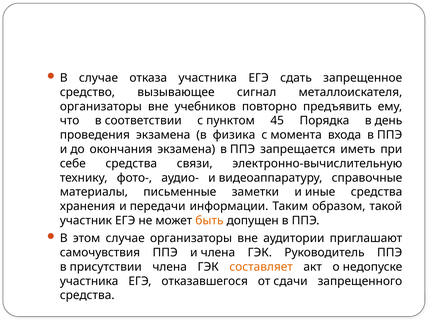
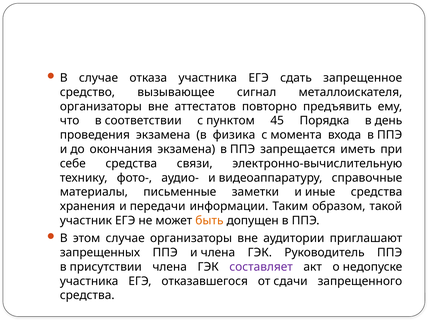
учебников: учебников -> аттестатов
самочувствия: самочувствия -> запрещенных
составляет colour: orange -> purple
